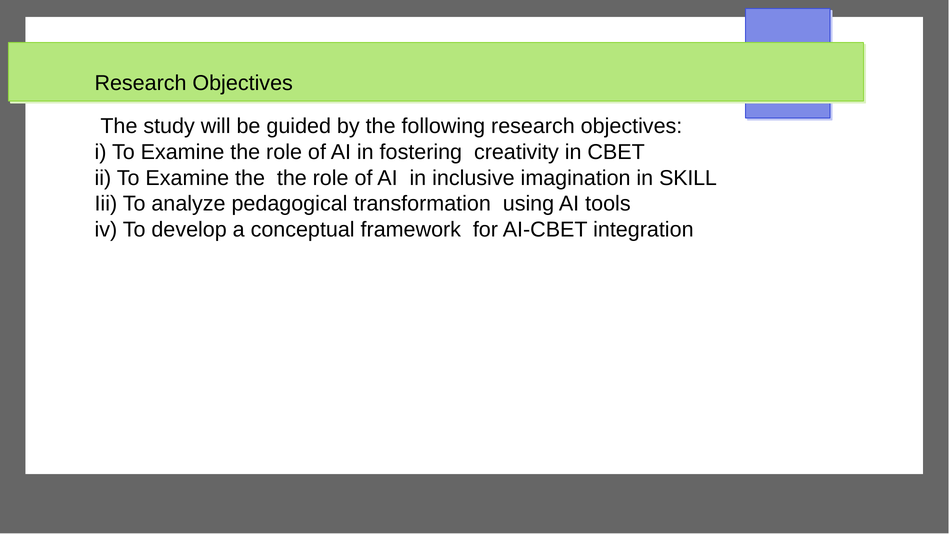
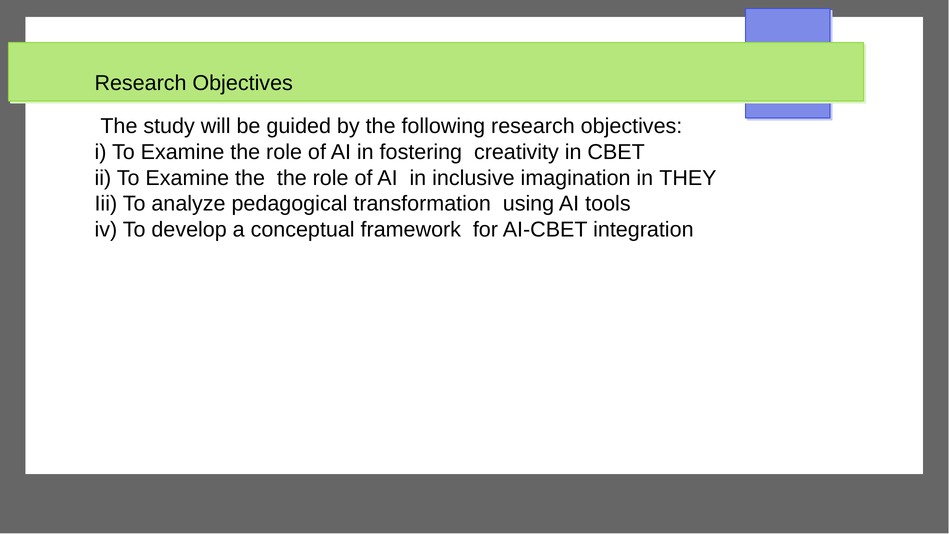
SKILL: SKILL -> THEY
